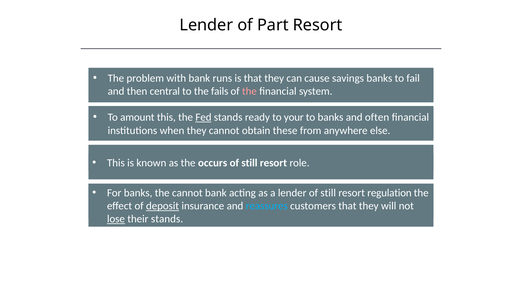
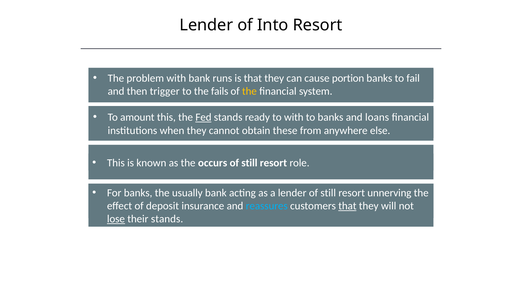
Part: Part -> Into
savings: savings -> portion
central: central -> trigger
the at (249, 91) colour: pink -> yellow
to your: your -> with
often: often -> loans
the cannot: cannot -> usually
regulation: regulation -> unnerving
deposit underline: present -> none
that at (347, 206) underline: none -> present
